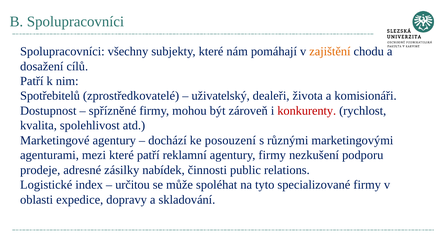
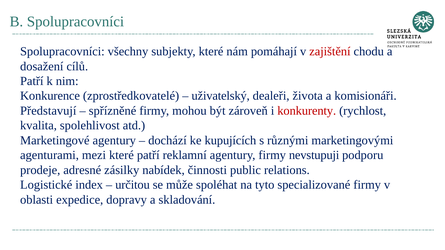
zajištění colour: orange -> red
Spotřebitelů: Spotřebitelů -> Konkurence
Dostupnost: Dostupnost -> Představují
posouzení: posouzení -> kupujících
nezkušení: nezkušení -> nevstupuji
